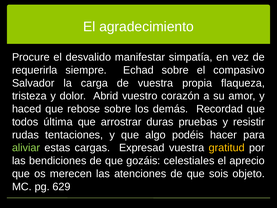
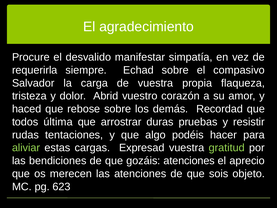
gratitud colour: yellow -> light green
gozáis celestiales: celestiales -> atenciones
629: 629 -> 623
